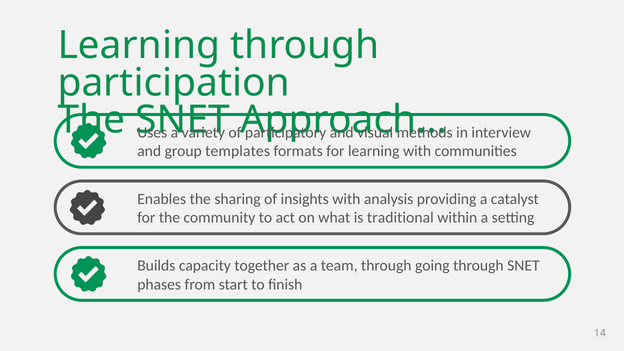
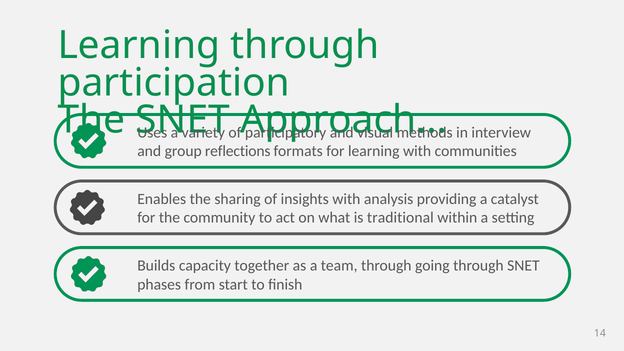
templates: templates -> reflections
